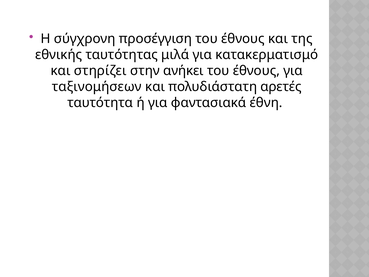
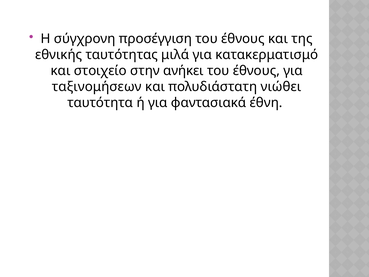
στηρίζει: στηρίζει -> στοιχείο
αρετές: αρετές -> νιώθει
